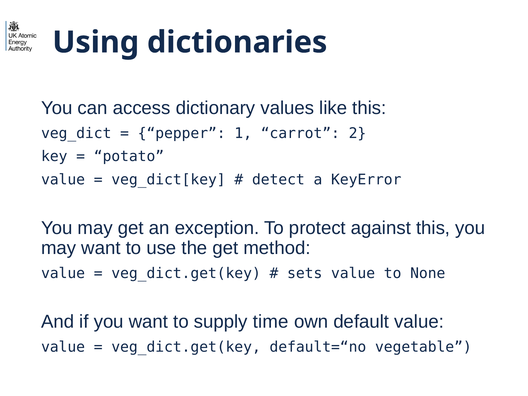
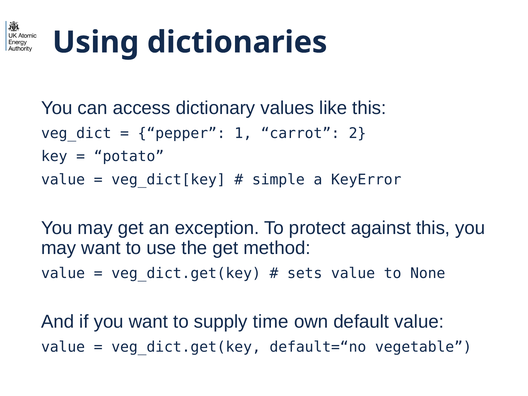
detect: detect -> simple
